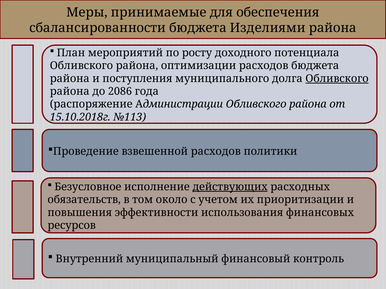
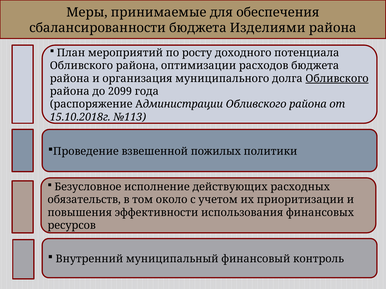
поступления: поступления -> организация
2086: 2086 -> 2099
взвешенной расходов: расходов -> пожилых
действующих underline: present -> none
